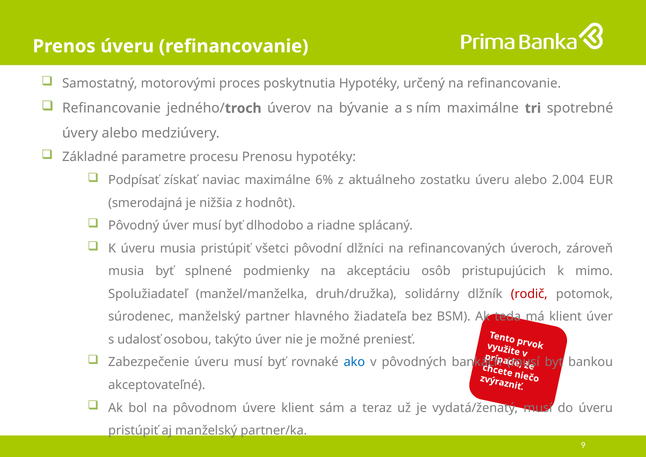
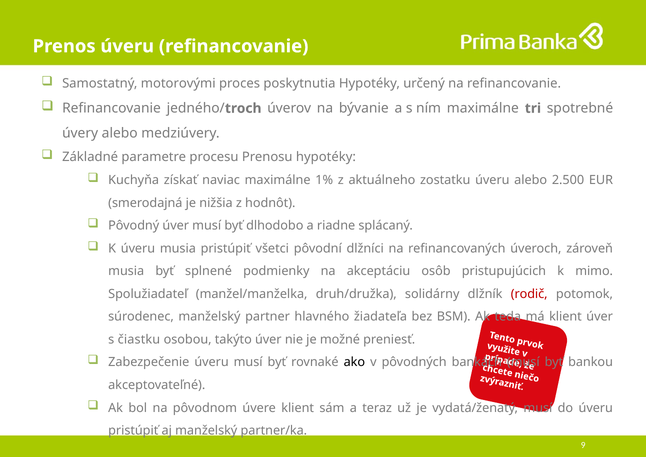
Podpísať: Podpísať -> Kuchyňa
6%: 6% -> 1%
2.004: 2.004 -> 2.500
udalosť: udalosť -> čiastku
ako colour: blue -> black
